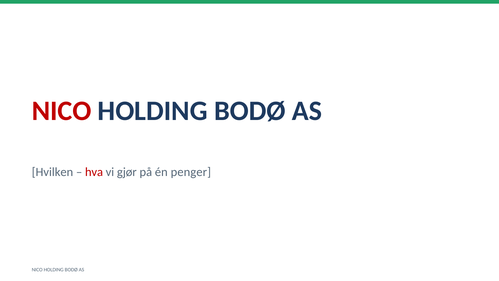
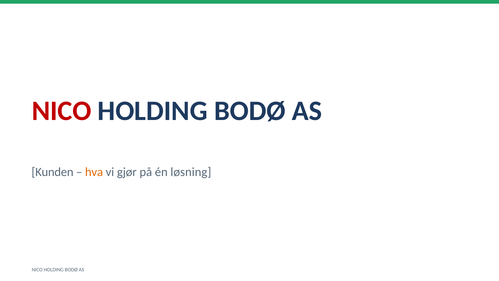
Hvilken: Hvilken -> Kunden
hva colour: red -> orange
penger: penger -> løsning
